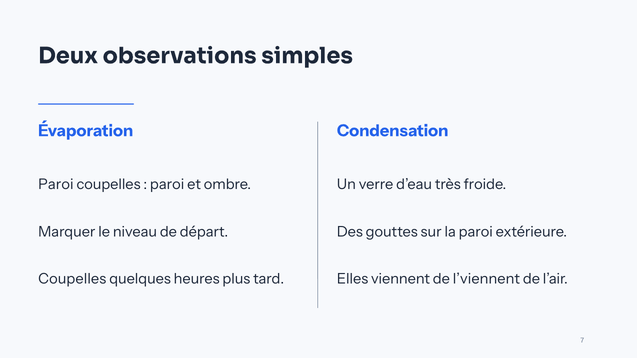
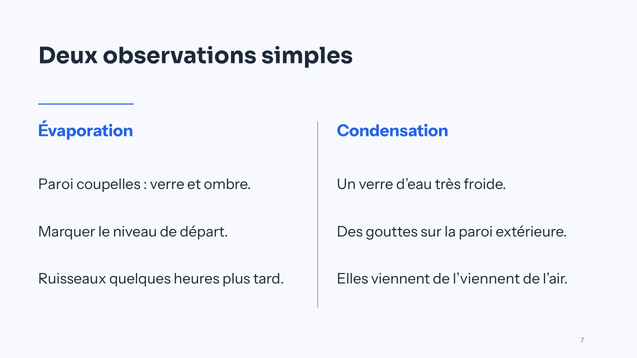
paroi at (167, 184): paroi -> verre
Coupelles at (72, 279): Coupelles -> Ruisseaux
